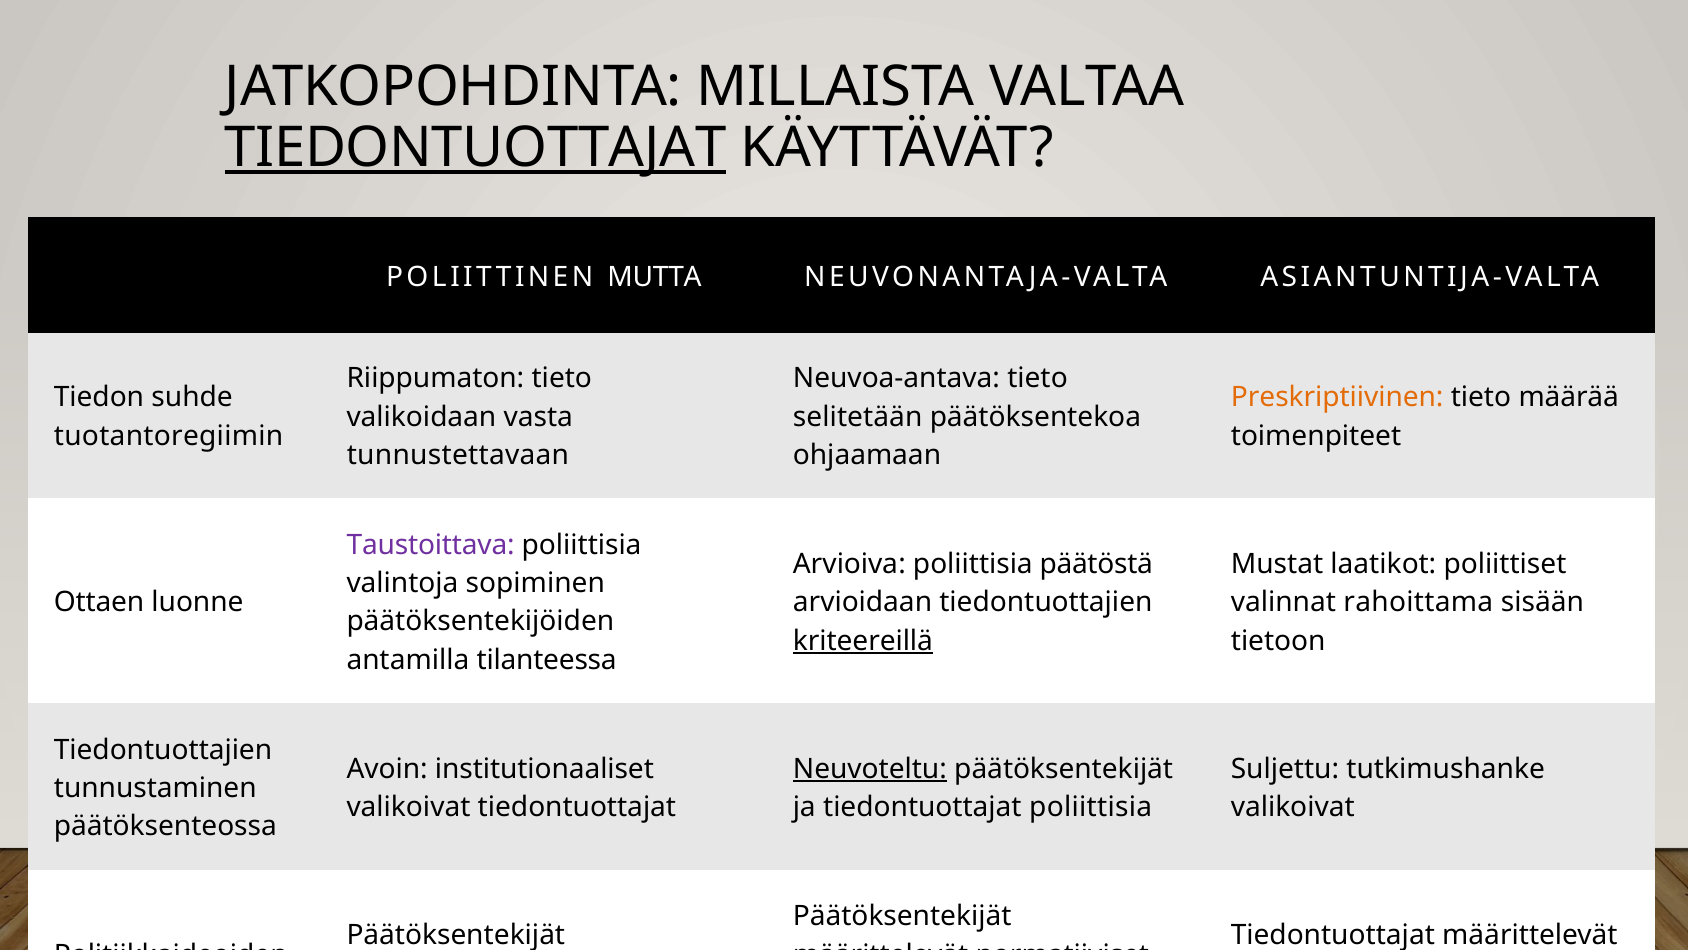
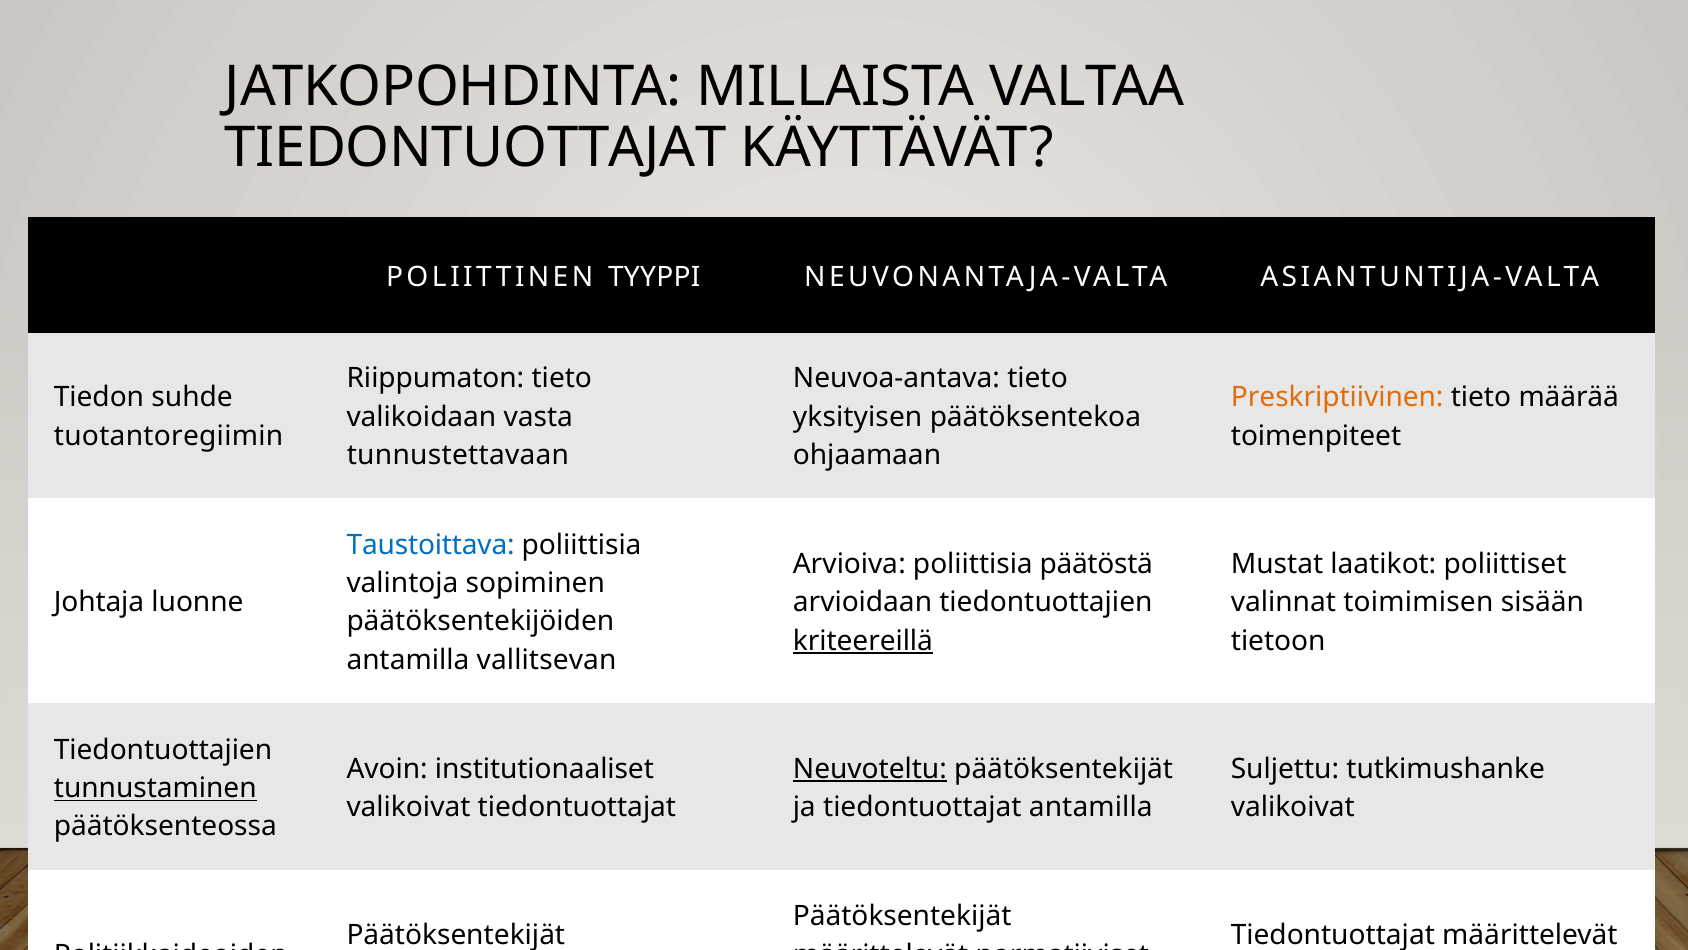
TIEDONTUOTTAJAT at (476, 148) underline: present -> none
MUTTA: MUTTA -> TYYPPI
selitetään: selitetään -> yksityisen
Taustoittava colour: purple -> blue
Ottaen: Ottaen -> Johtaja
rahoittama: rahoittama -> toimimisen
tilanteessa: tilanteessa -> vallitsevan
tunnustaminen underline: none -> present
tiedontuottajat poliittisia: poliittisia -> antamilla
